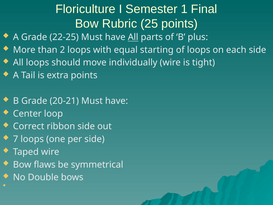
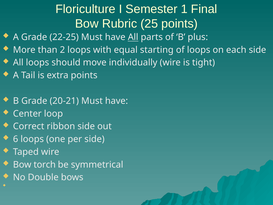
7: 7 -> 6
flaws: flaws -> torch
